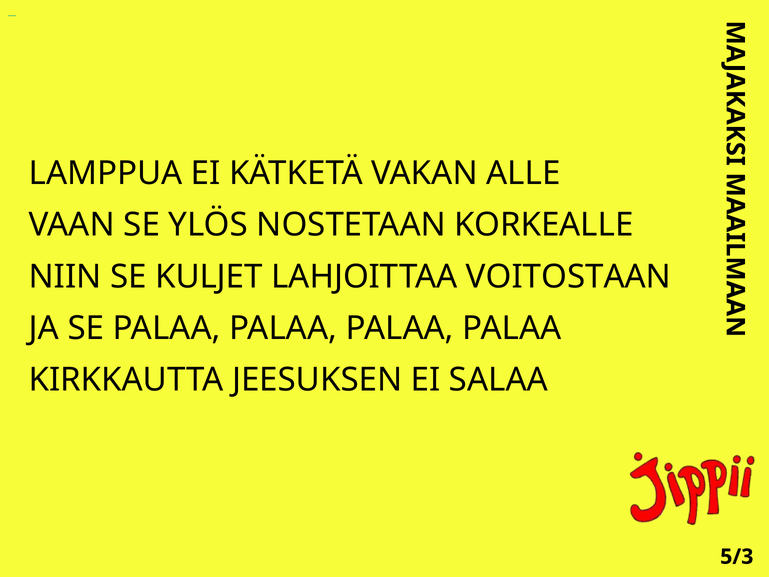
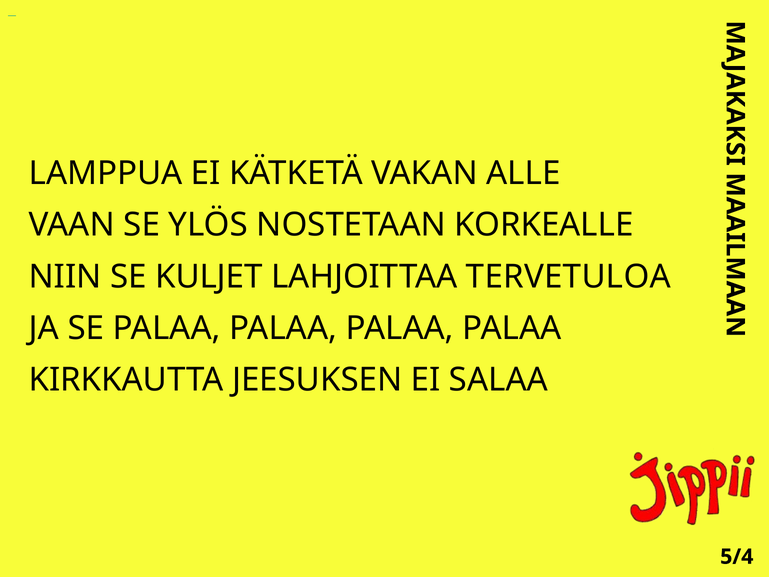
VOITOSTAAN: VOITOSTAAN -> TERVETULOA
5/3: 5/3 -> 5/4
